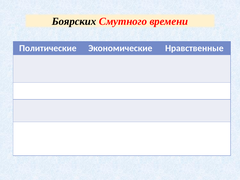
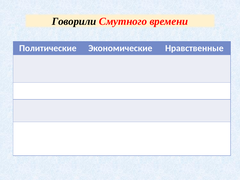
Боярских: Боярских -> Говорили
